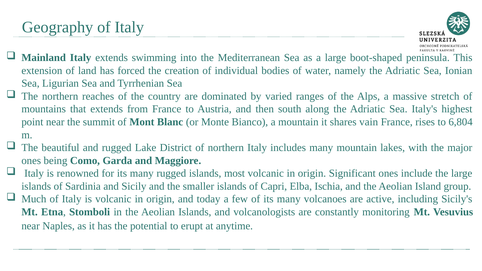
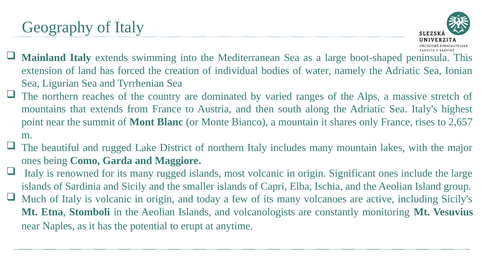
vain: vain -> only
6,804: 6,804 -> 2,657
